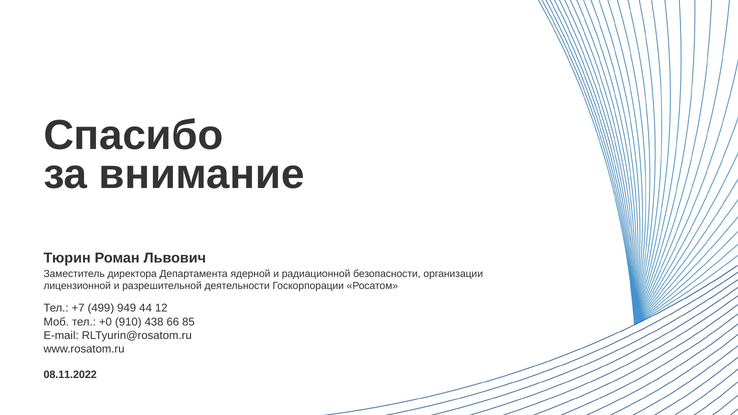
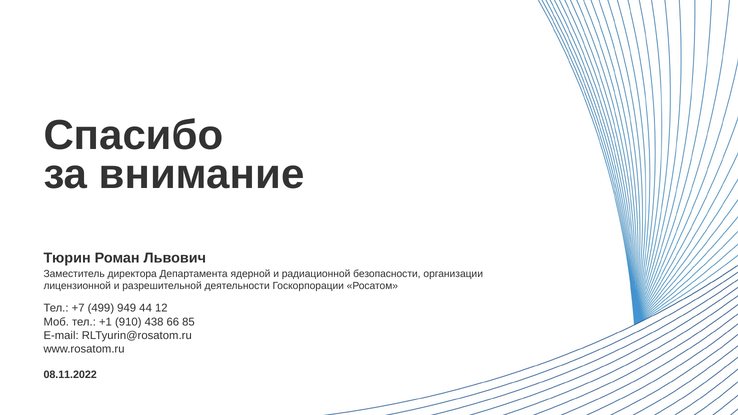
+0: +0 -> +1
